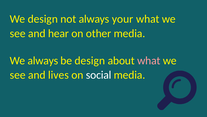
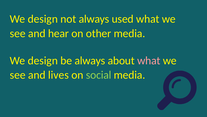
your: your -> used
always at (43, 60): always -> design
be design: design -> always
social colour: white -> light green
